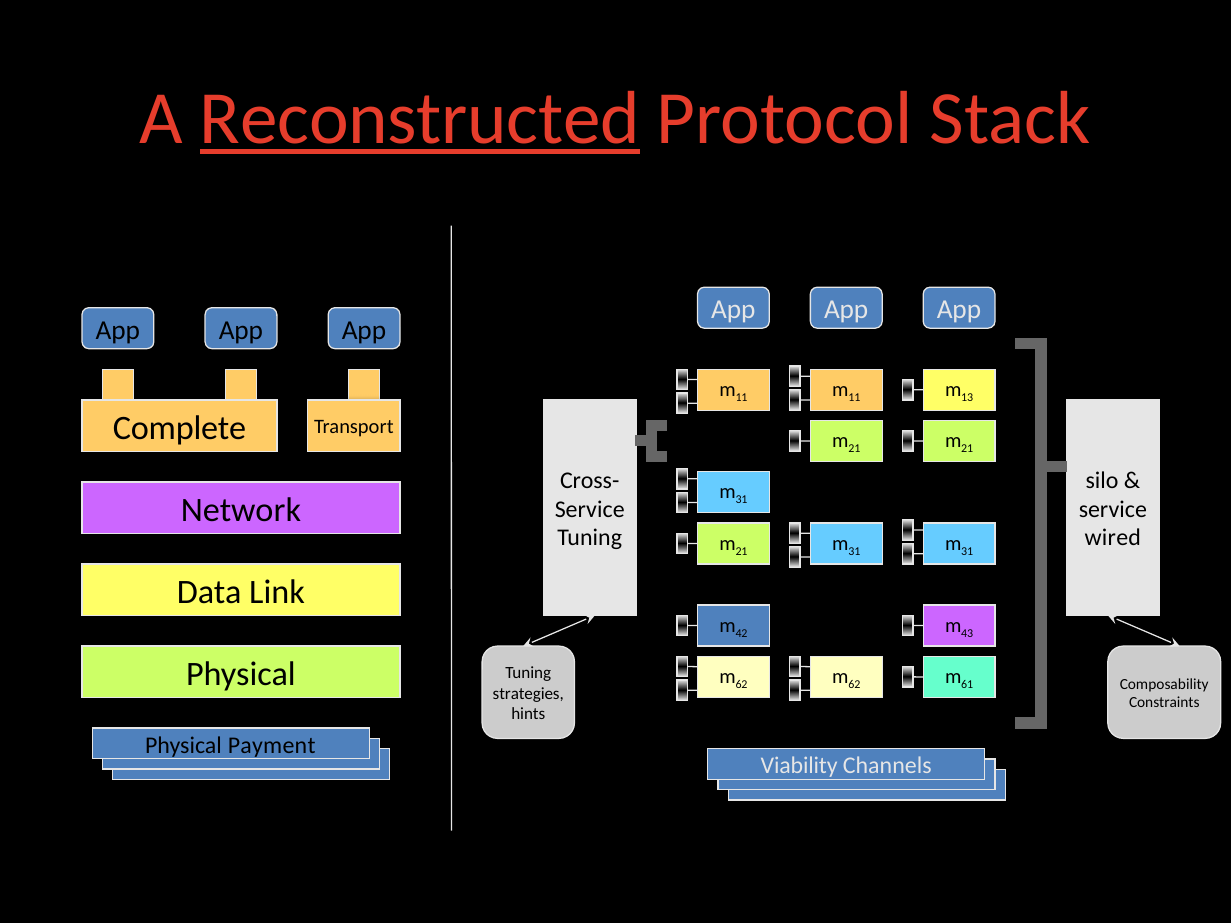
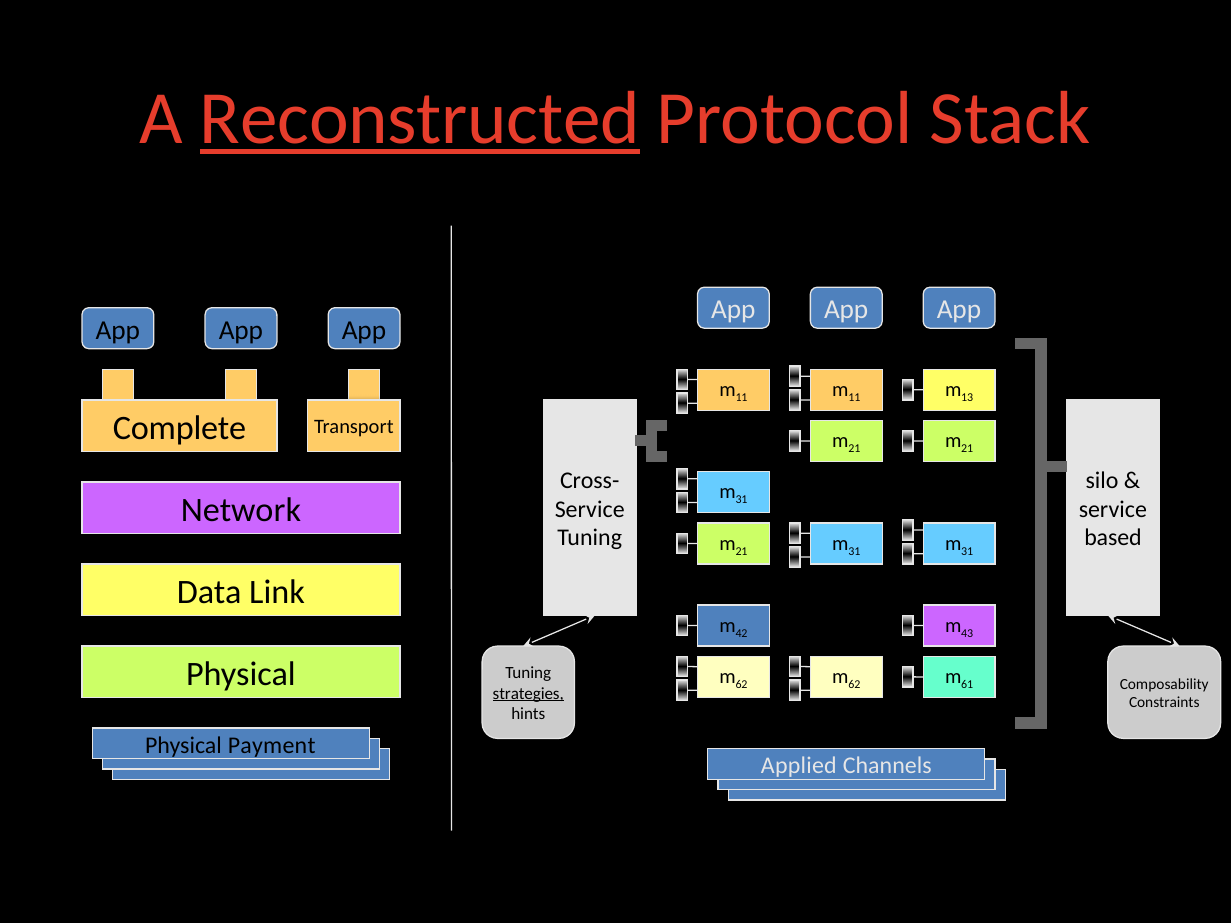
wired: wired -> based
strategies underline: none -> present
Viability: Viability -> Applied
